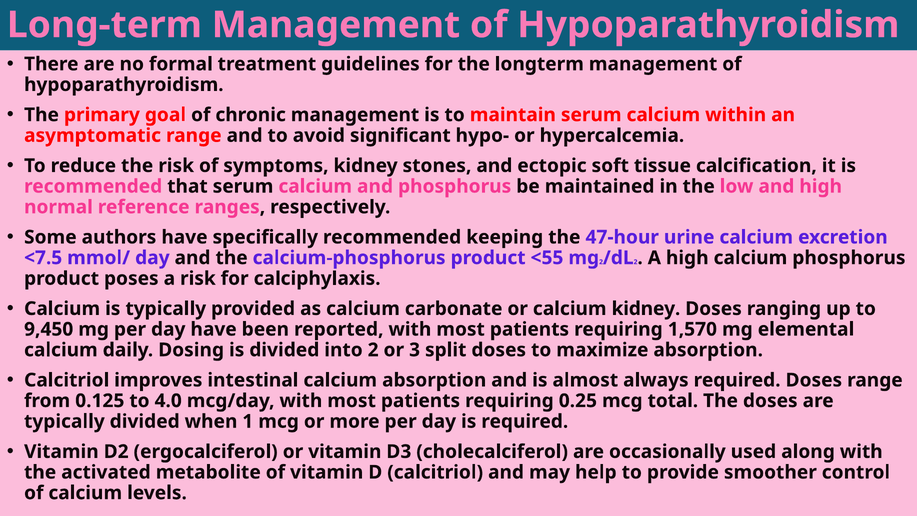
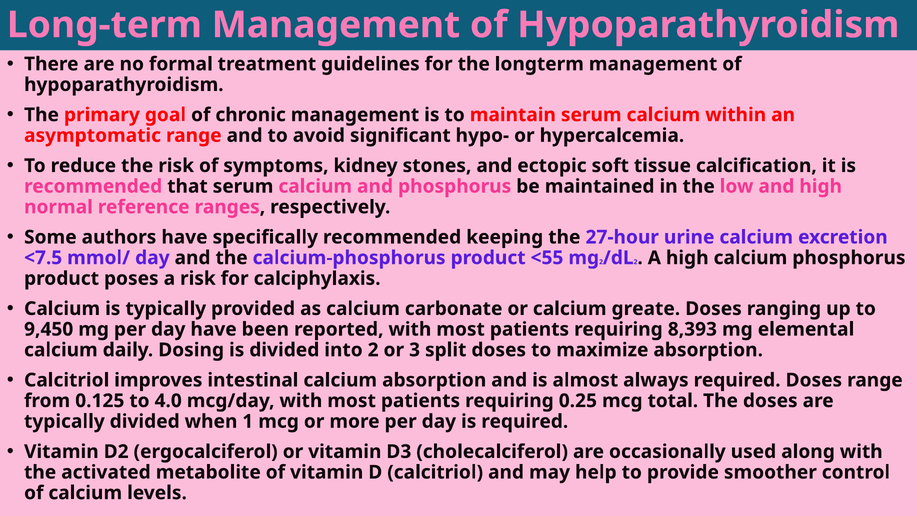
47-hour: 47-hour -> 27-hour
calcium kidney: kidney -> greate
1,570: 1,570 -> 8,393
